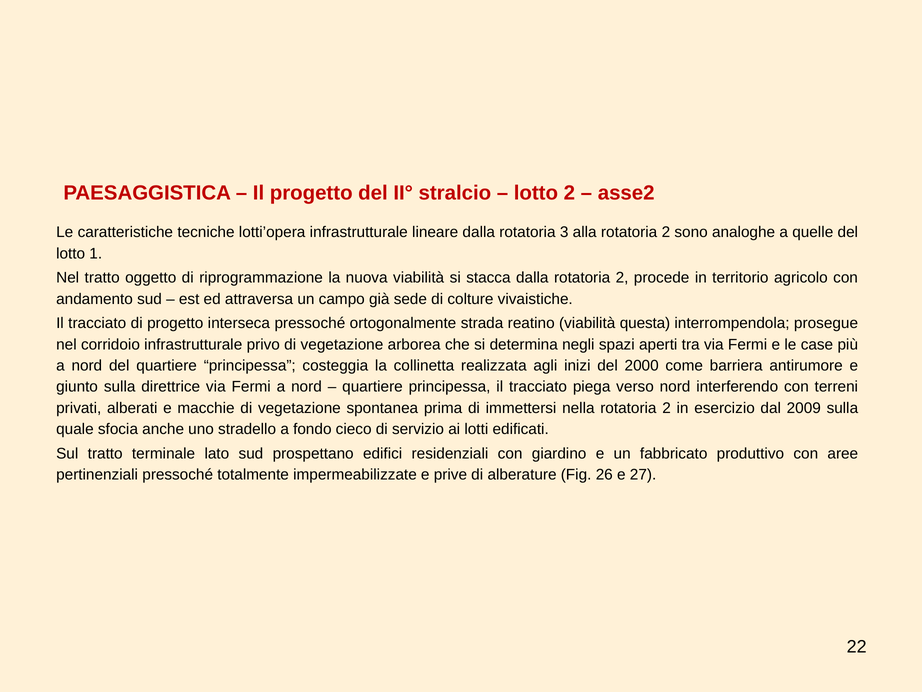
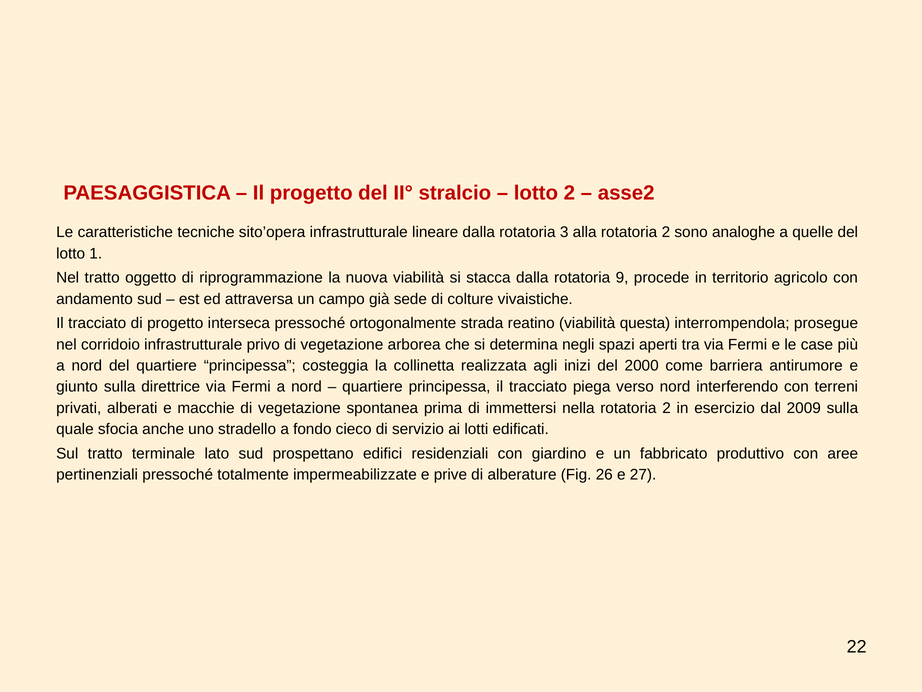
lotti’opera: lotti’opera -> sito’opera
dalla rotatoria 2: 2 -> 9
